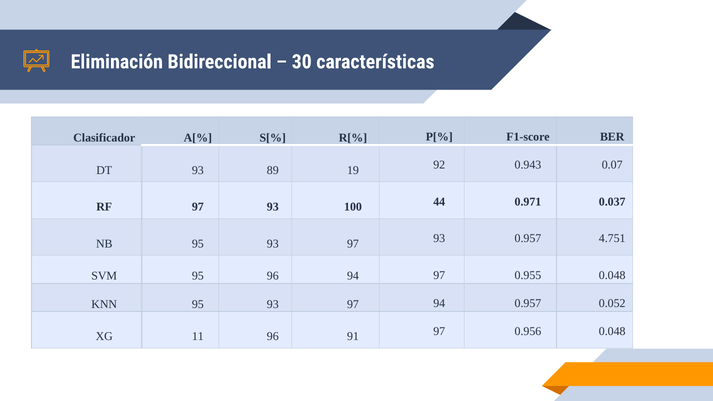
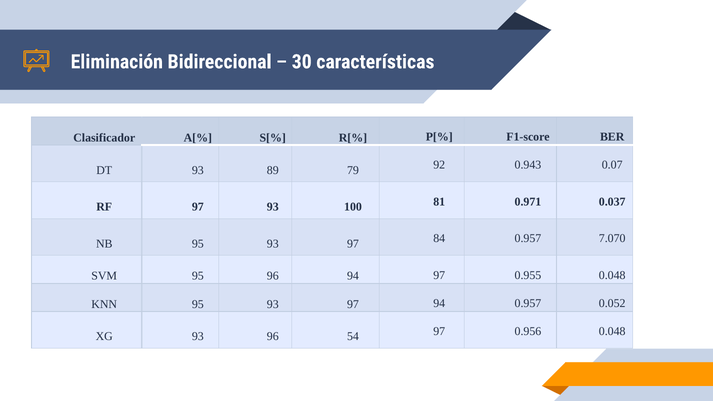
19: 19 -> 79
44: 44 -> 81
93 97 93: 93 -> 84
4.751: 4.751 -> 7.070
XG 11: 11 -> 93
91: 91 -> 54
